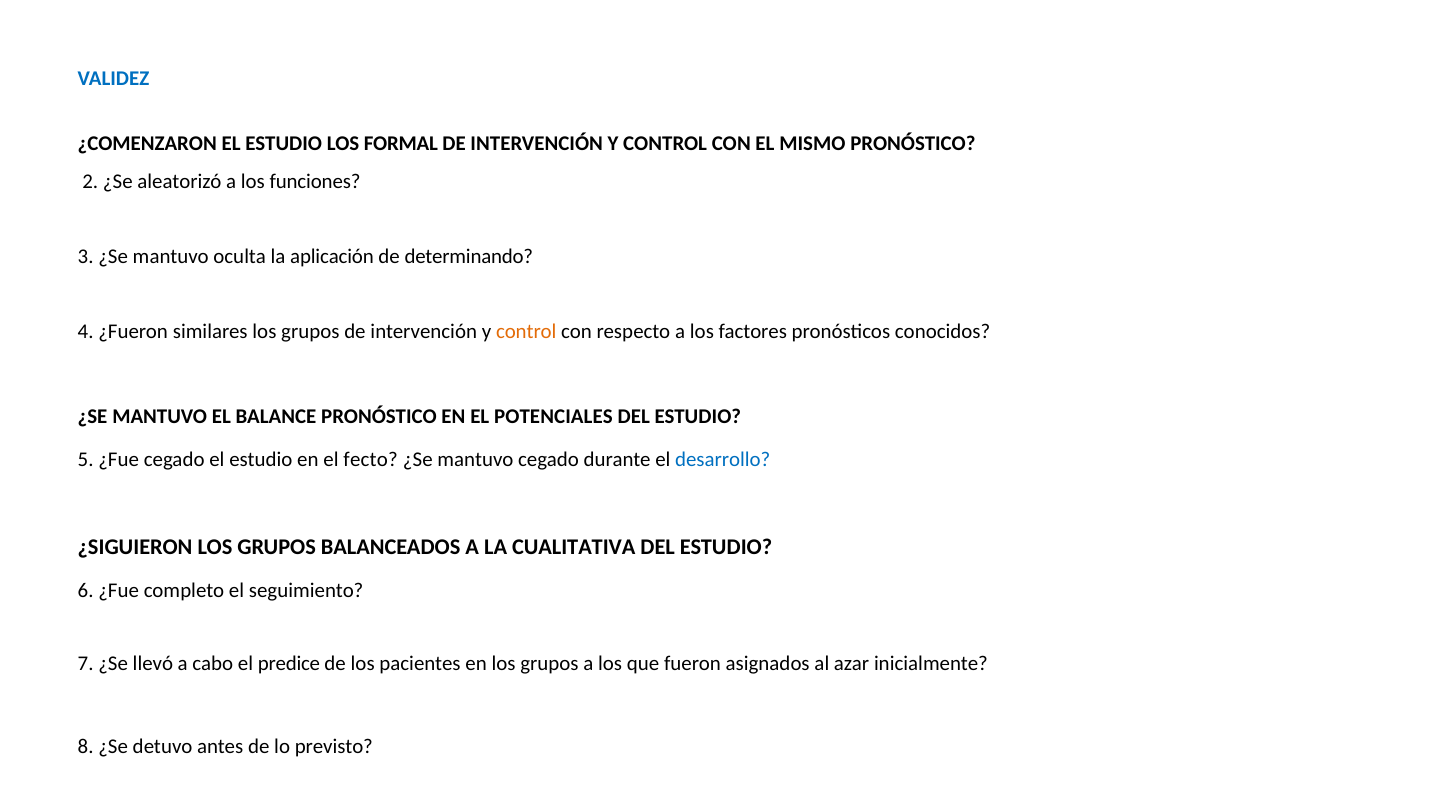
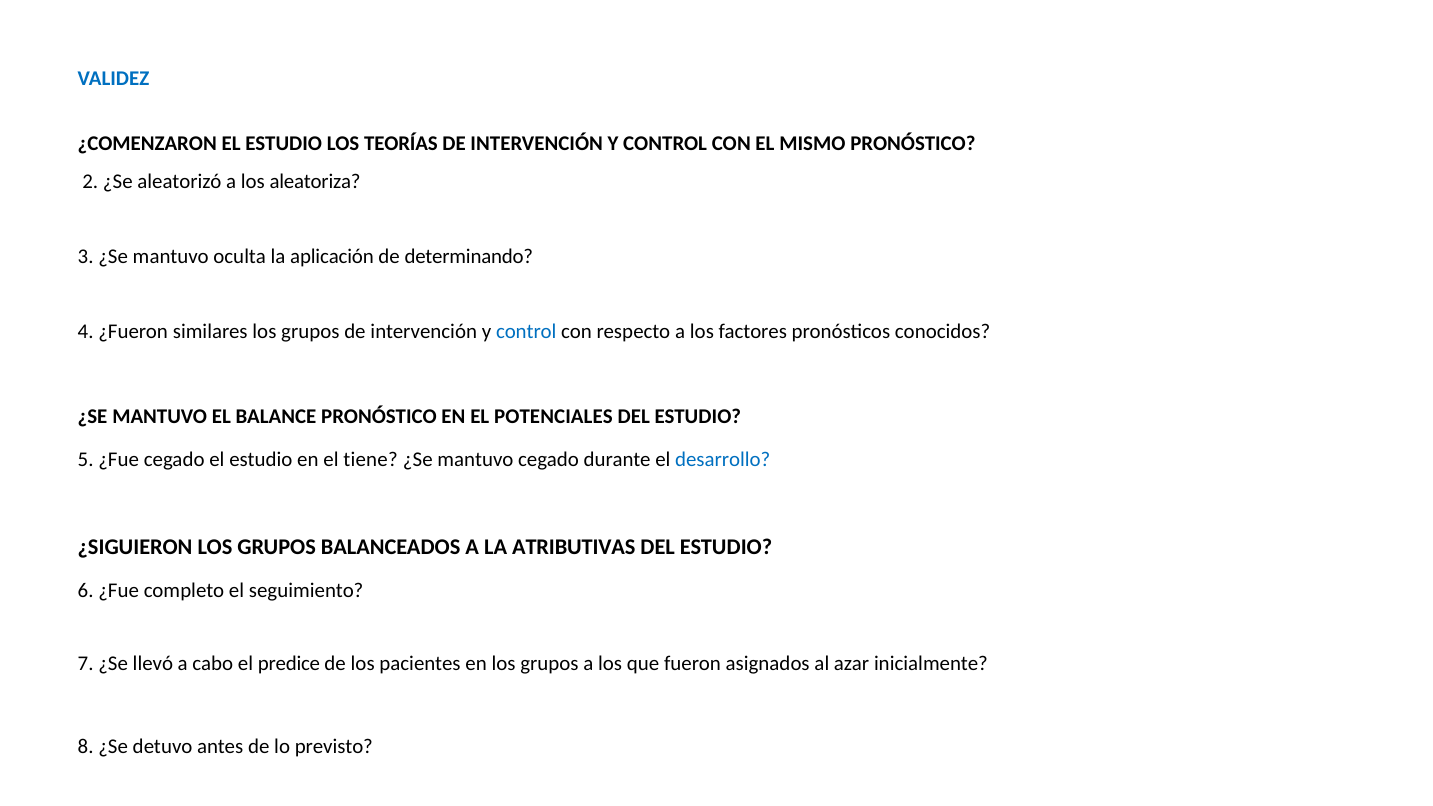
FORMAL: FORMAL -> TEORÍAS
funciones: funciones -> aleatoriza
control at (526, 331) colour: orange -> blue
fecto: fecto -> tiene
CUALITATIVA: CUALITATIVA -> ATRIBUTIVAS
